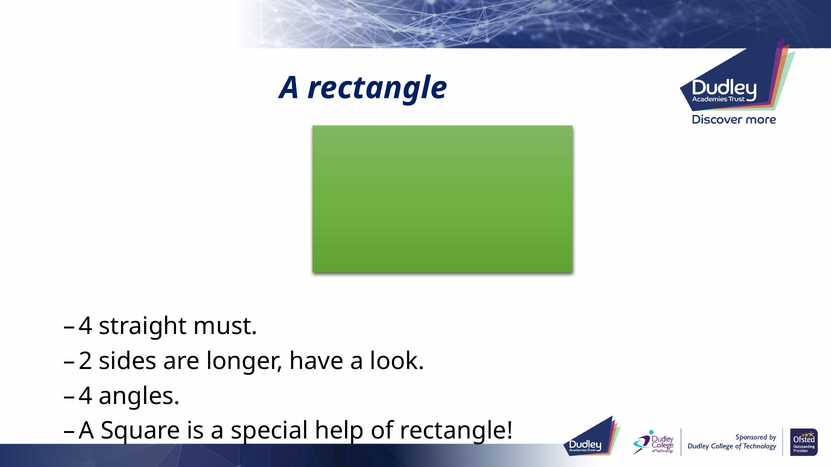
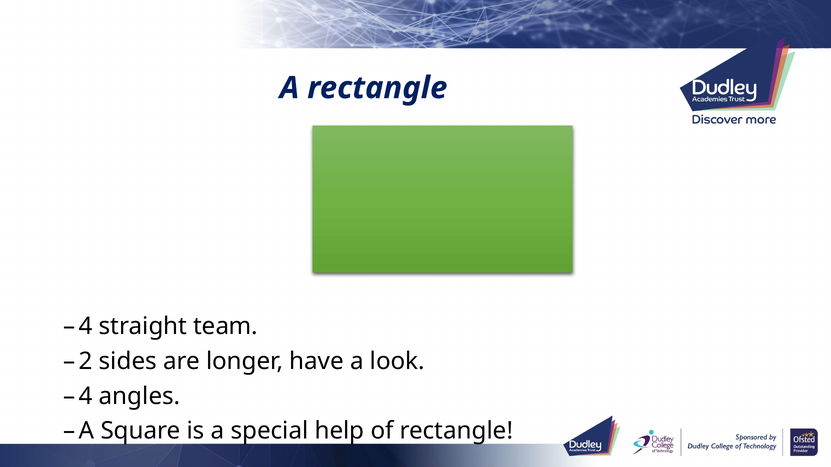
must: must -> team
